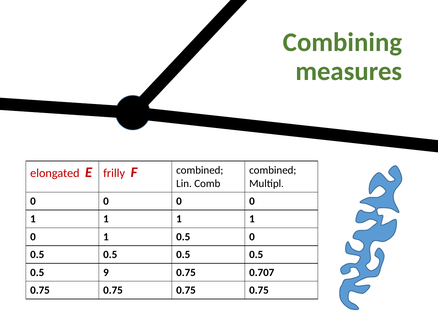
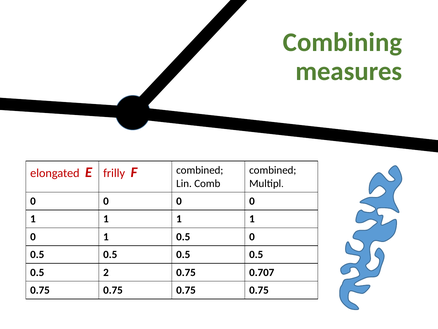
9: 9 -> 2
